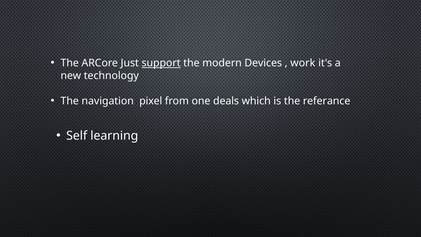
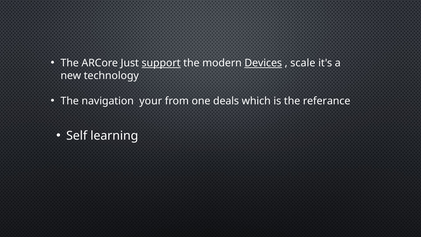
Devices underline: none -> present
work: work -> scale
pixel: pixel -> your
